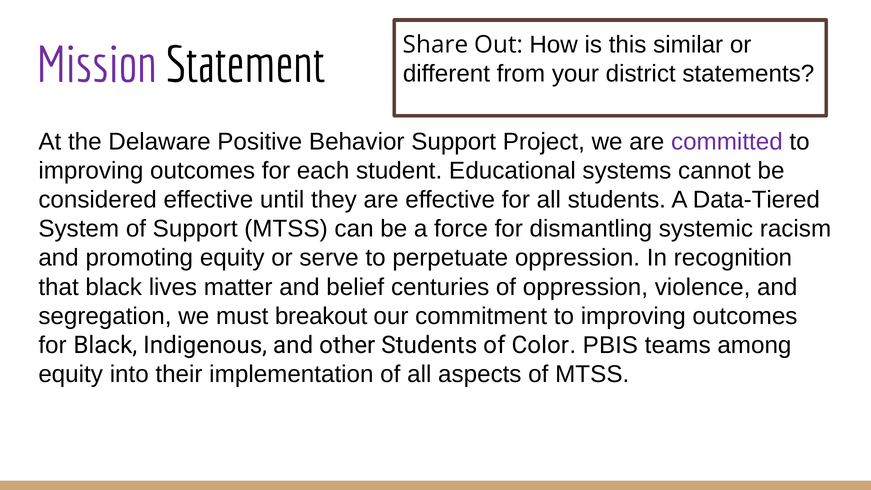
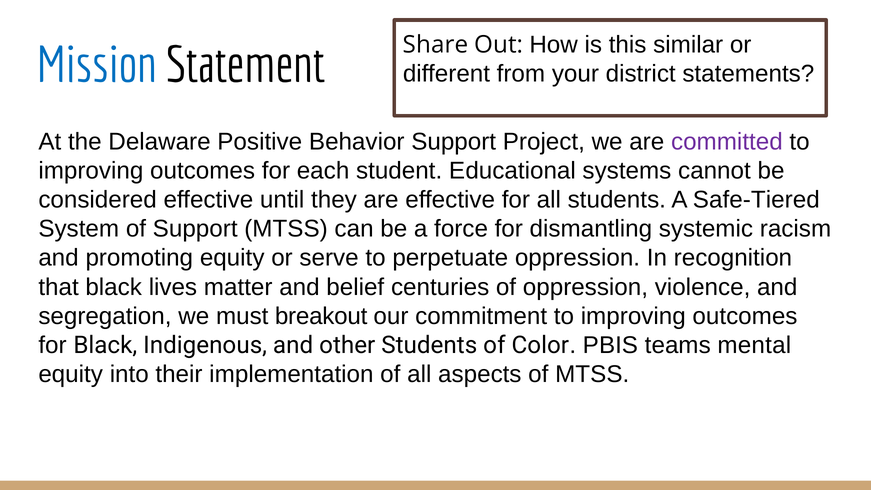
Mission colour: purple -> blue
Data-Tiered: Data-Tiered -> Safe-Tiered
among: among -> mental
